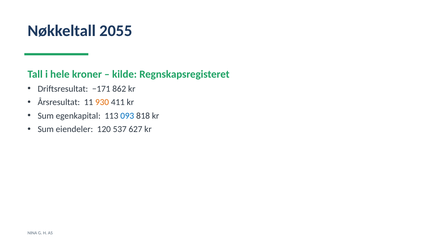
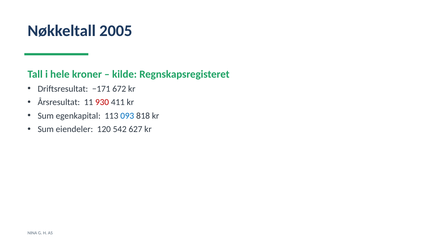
2055: 2055 -> 2005
862: 862 -> 672
930 colour: orange -> red
537: 537 -> 542
